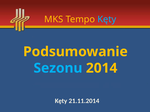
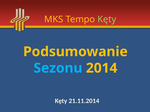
Kęty at (107, 19) colour: light blue -> light green
